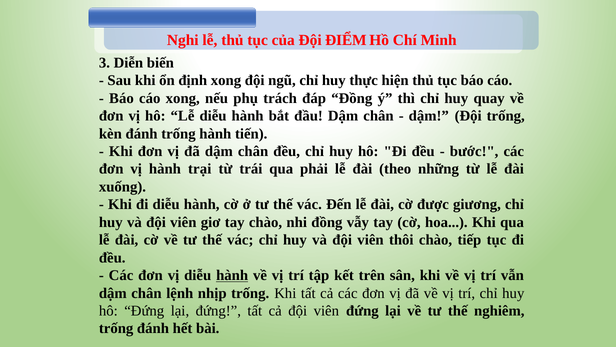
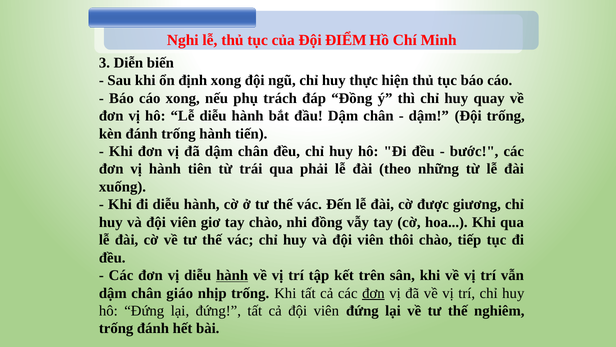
trại: trại -> tiên
lệnh: lệnh -> giáo
đơn at (373, 293) underline: none -> present
